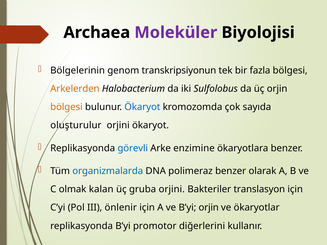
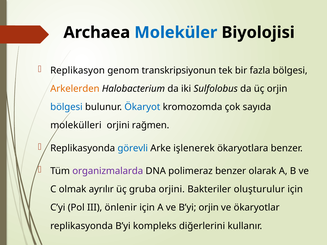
Moleküler colour: purple -> blue
Bölgelerinin: Bölgelerinin -> Replikasyon
bölgesi at (66, 107) colour: orange -> blue
oluşturulur: oluşturulur -> molekülleri
orjini ökaryot: ökaryot -> rağmen
enzimine: enzimine -> işlenerek
organizmalarda colour: blue -> purple
kalan: kalan -> ayrılır
translasyon: translasyon -> oluşturulur
promotor: promotor -> kompleks
